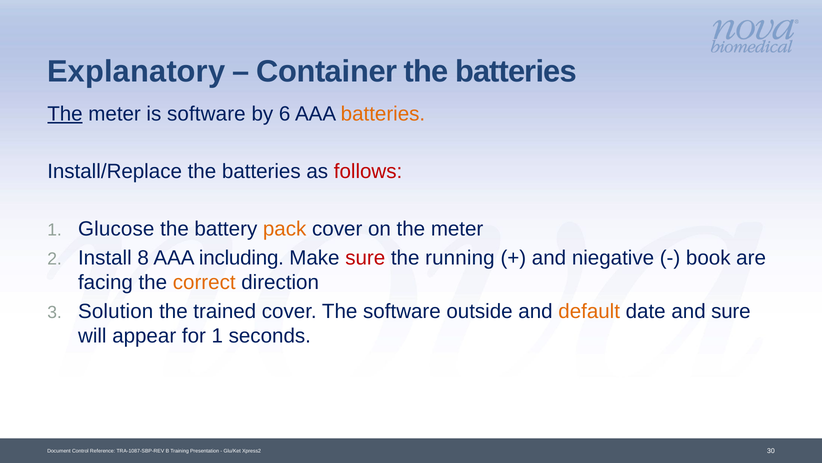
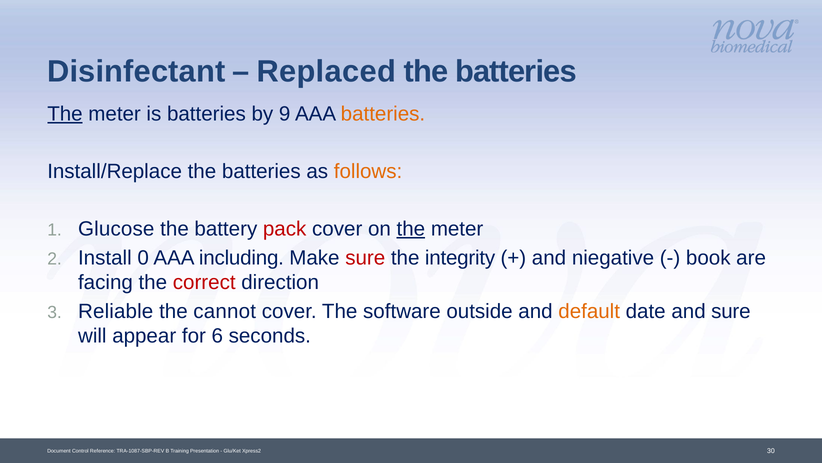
Explanatory: Explanatory -> Disinfectant
Container: Container -> Replaced
is software: software -> batteries
6: 6 -> 9
follows colour: red -> orange
pack colour: orange -> red
the at (411, 229) underline: none -> present
8: 8 -> 0
running: running -> integrity
correct colour: orange -> red
Solution: Solution -> Reliable
trained: trained -> cannot
for 1: 1 -> 6
